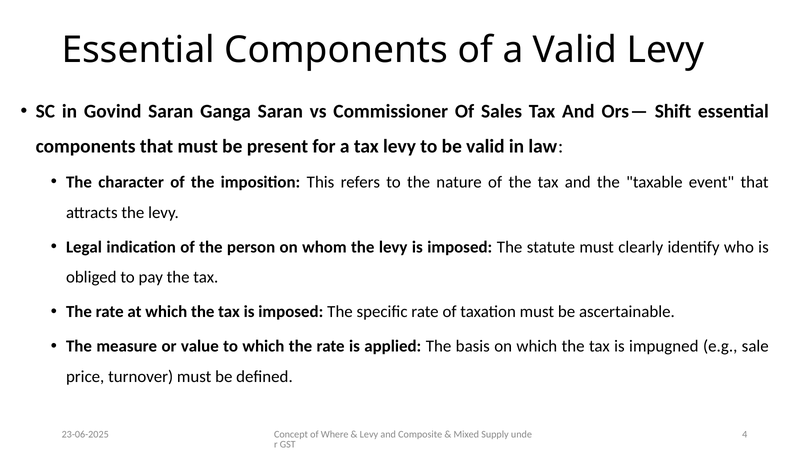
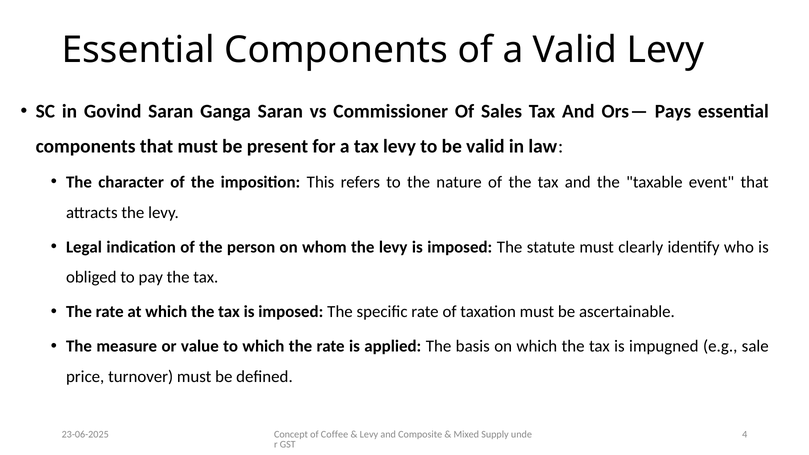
Shift: Shift -> Pays
Where: Where -> Coffee
